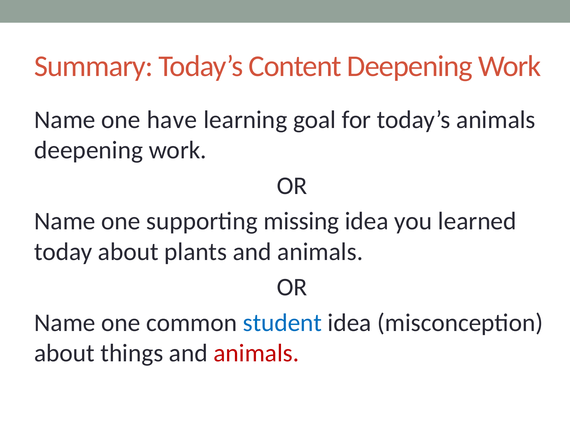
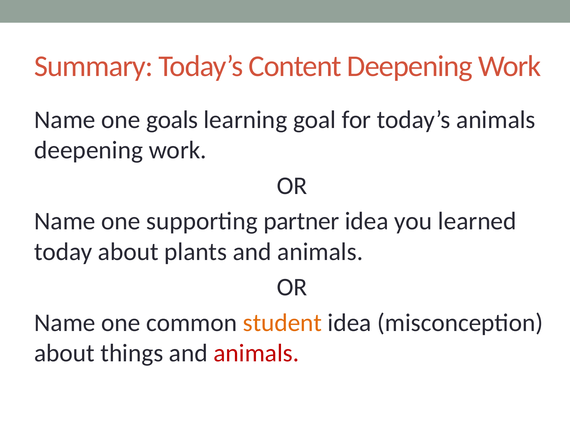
have: have -> goals
missing: missing -> partner
student colour: blue -> orange
